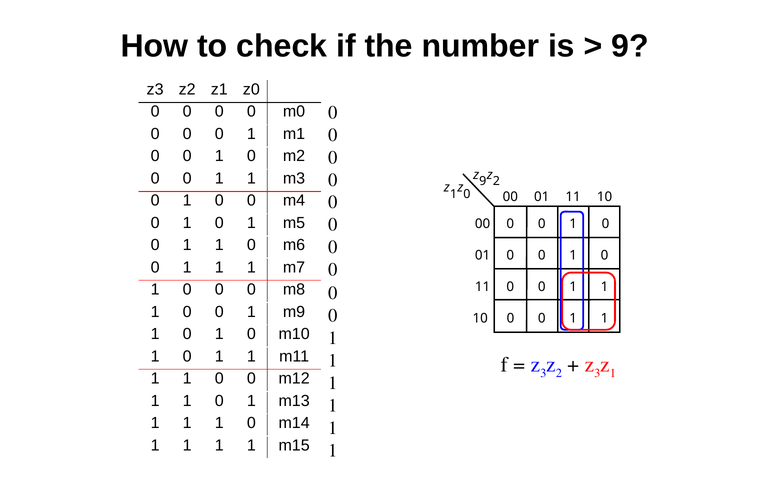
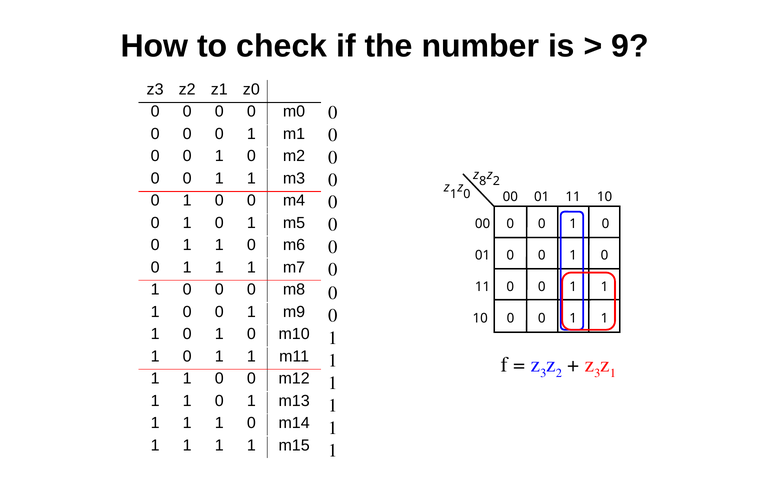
z 9: 9 -> 8
